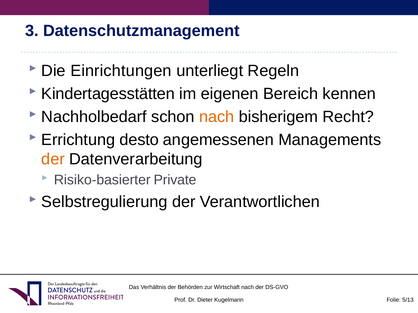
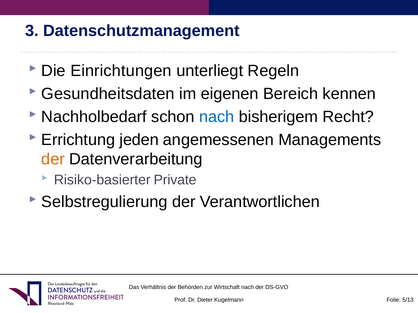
Kindertagesstätten: Kindertagesstätten -> Gesundheitsdaten
nach at (217, 117) colour: orange -> blue
desto: desto -> jeden
